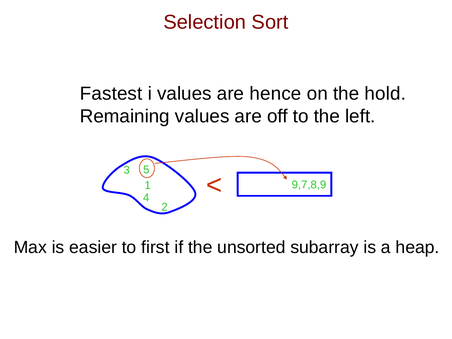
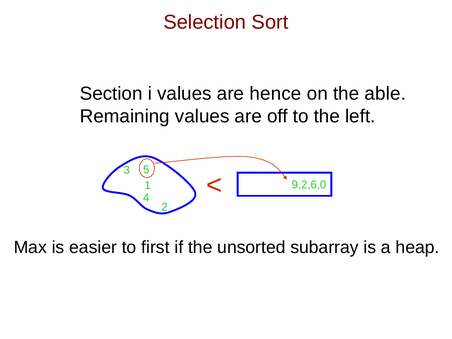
Fastest: Fastest -> Section
hold: hold -> able
9,7,8,9: 9,7,8,9 -> 9,2,6,0
